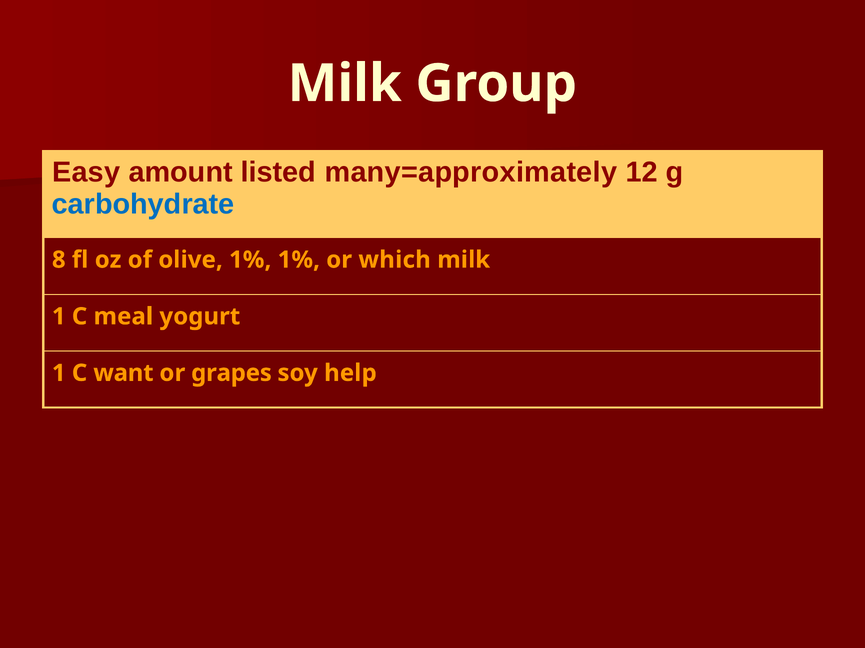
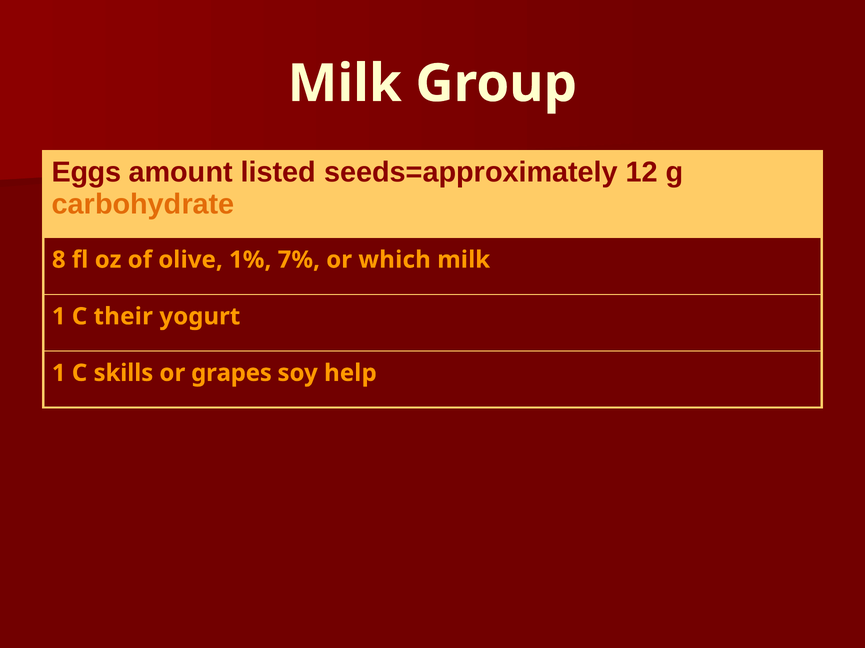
Easy: Easy -> Eggs
many=approximately: many=approximately -> seeds=approximately
carbohydrate colour: blue -> orange
1% 1%: 1% -> 7%
meal: meal -> their
want: want -> skills
